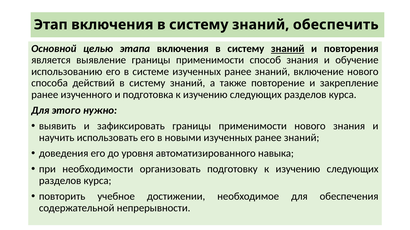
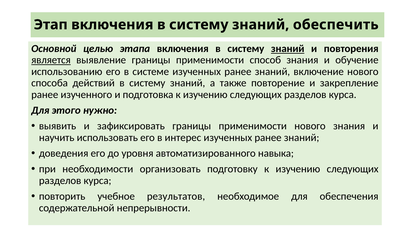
является underline: none -> present
новыми: новыми -> интерес
достижении: достижении -> результатов
